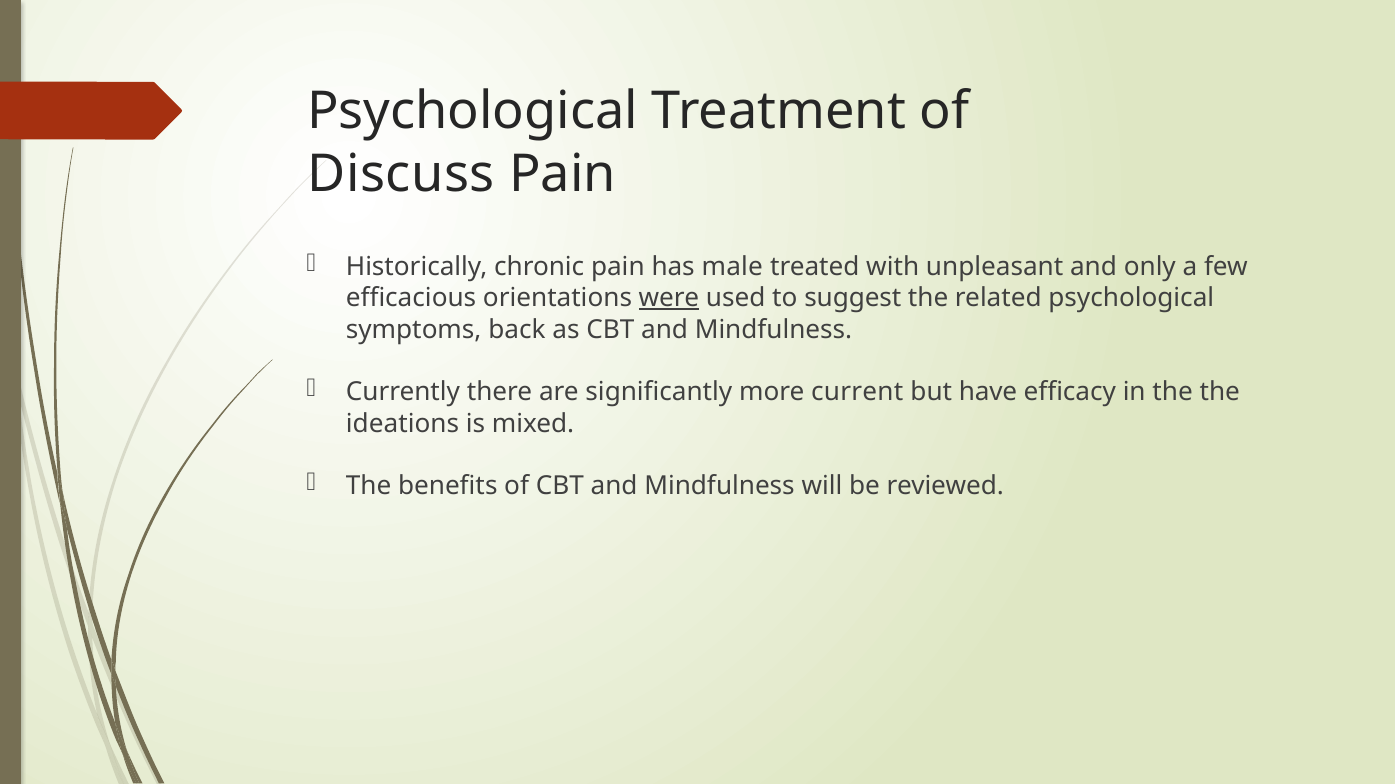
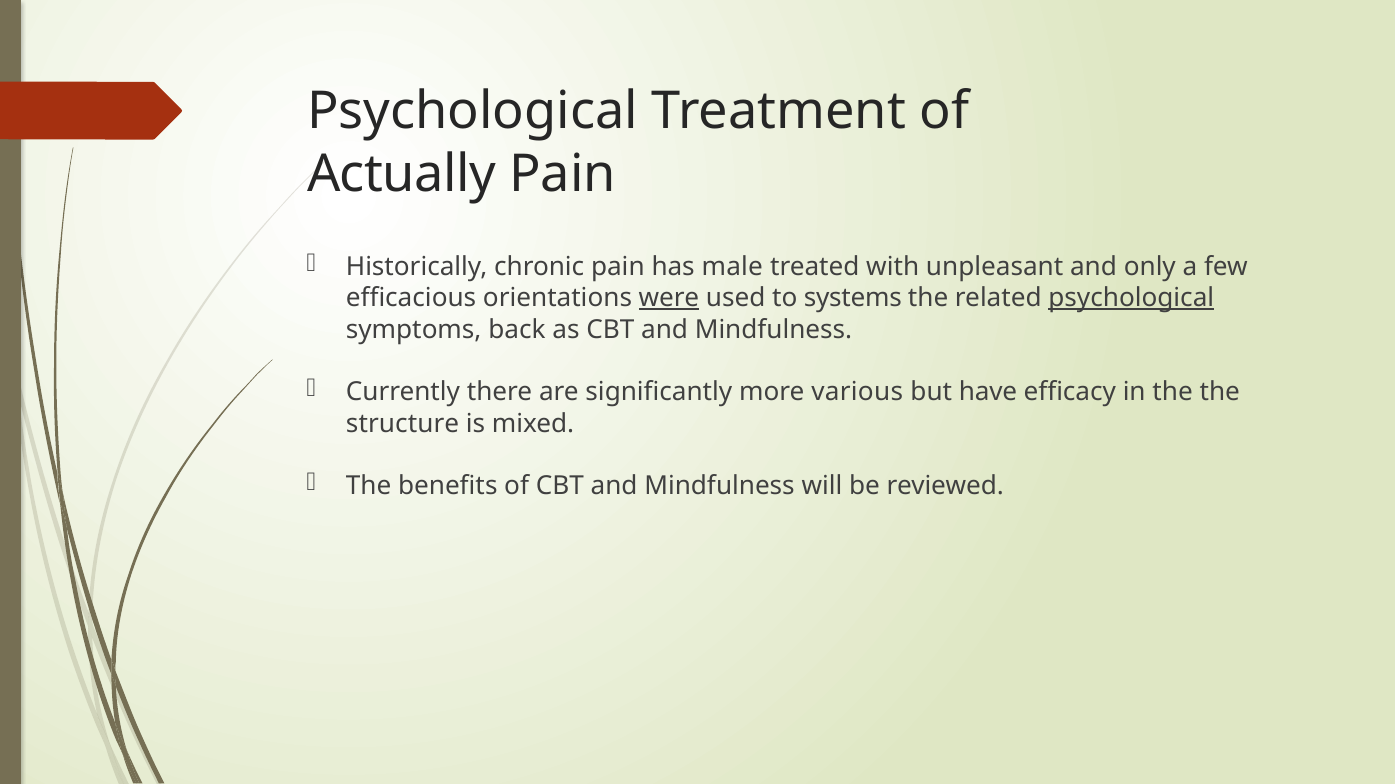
Discuss: Discuss -> Actually
suggest: suggest -> systems
psychological at (1131, 298) underline: none -> present
current: current -> various
ideations: ideations -> structure
